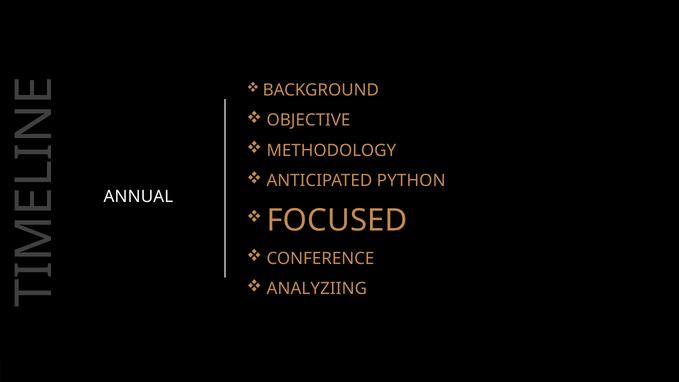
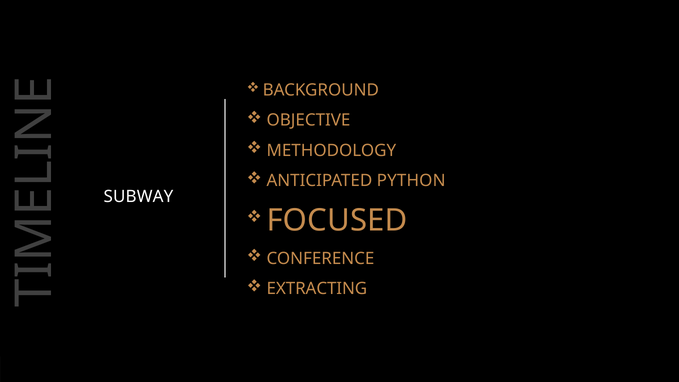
ANNUAL: ANNUAL -> SUBWAY
ANALYZIING: ANALYZIING -> EXTRACTING
